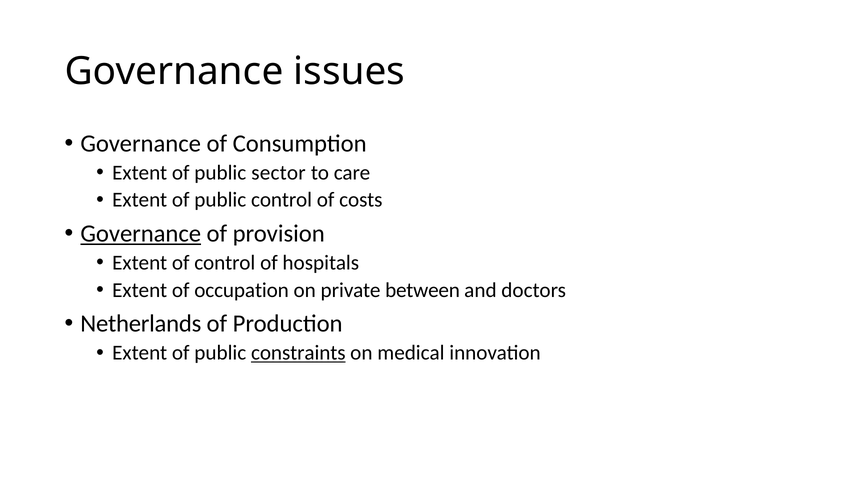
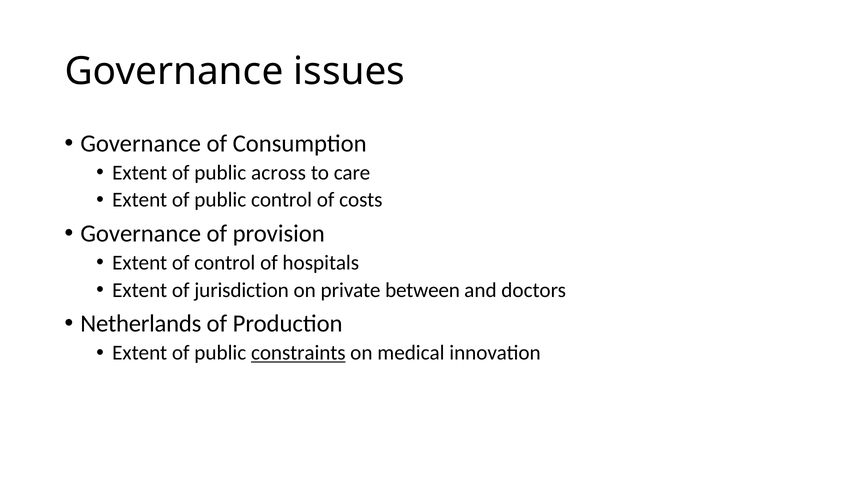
sector: sector -> across
Governance at (141, 233) underline: present -> none
occupation: occupation -> jurisdiction
